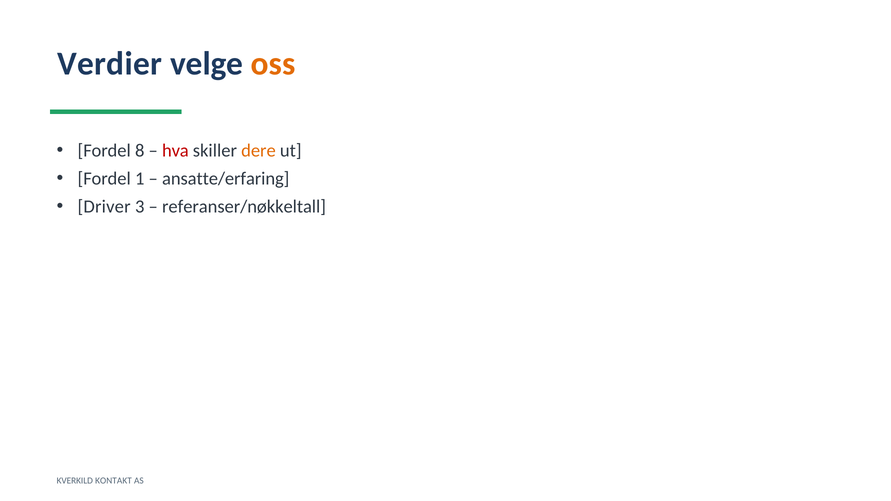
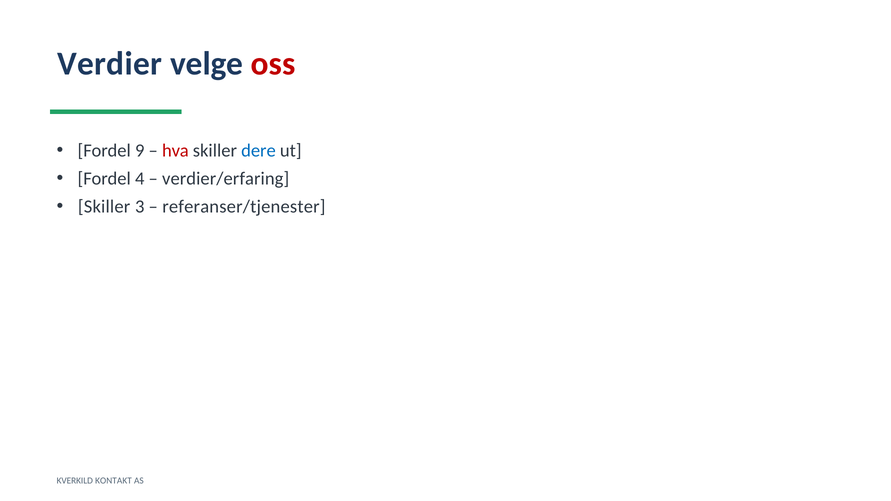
oss colour: orange -> red
8: 8 -> 9
dere colour: orange -> blue
1: 1 -> 4
ansatte/erfaring: ansatte/erfaring -> verdier/erfaring
Driver at (104, 207): Driver -> Skiller
referanser/nøkkeltall: referanser/nøkkeltall -> referanser/tjenester
